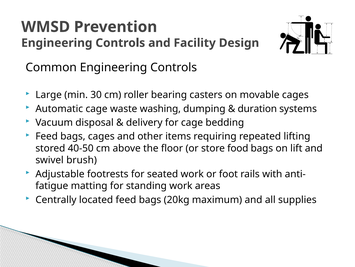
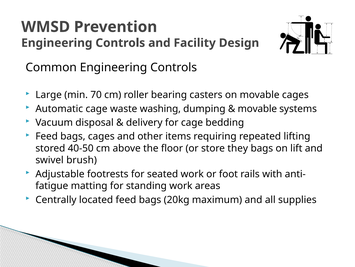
30: 30 -> 70
duration at (257, 108): duration -> movable
food: food -> they
